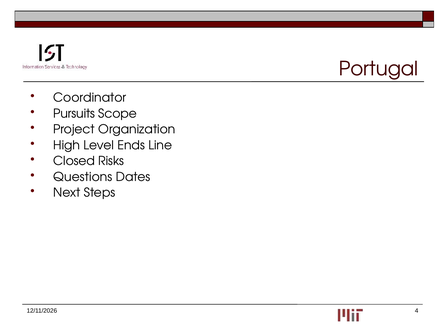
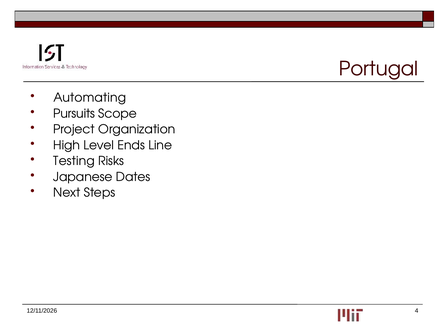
Coordinator: Coordinator -> Automating
Closed: Closed -> Testing
Questions: Questions -> Japanese
